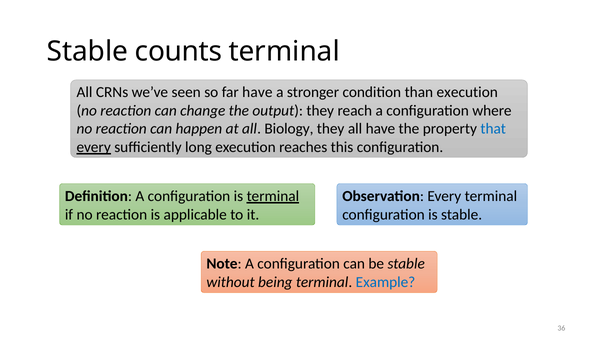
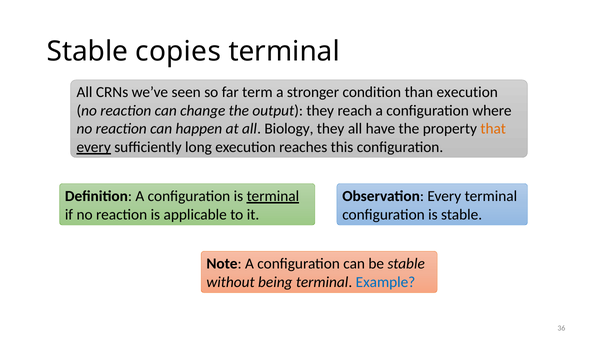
counts: counts -> copies
far have: have -> term
that colour: blue -> orange
